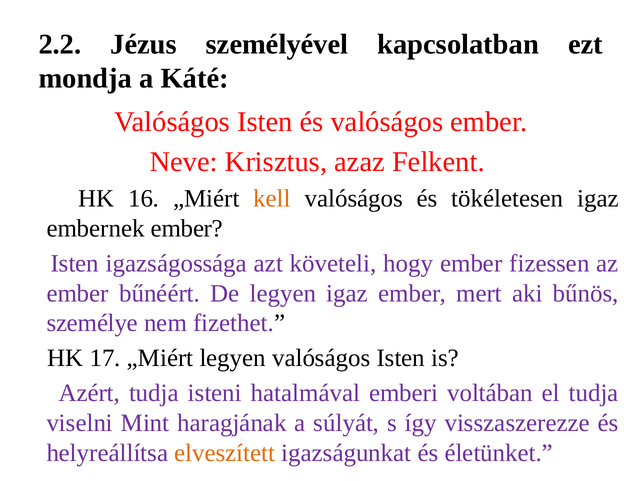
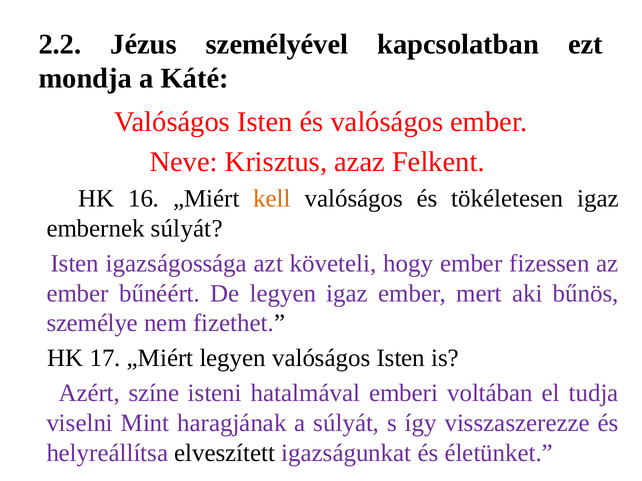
embernek ember: ember -> súlyát
Azért tudja: tudja -> színe
elveszített colour: orange -> black
